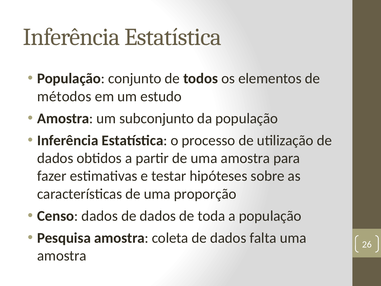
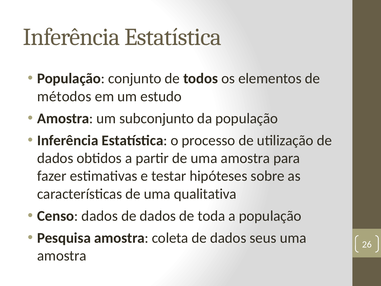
proporção: proporção -> qualitativa
falta: falta -> seus
